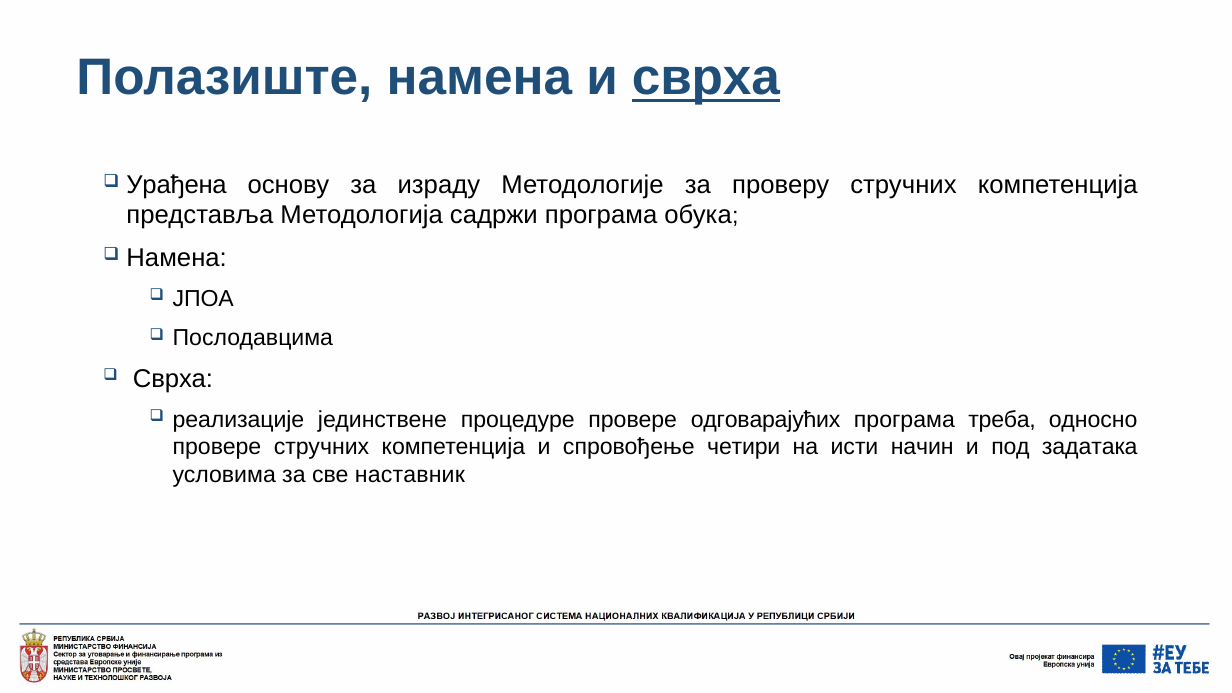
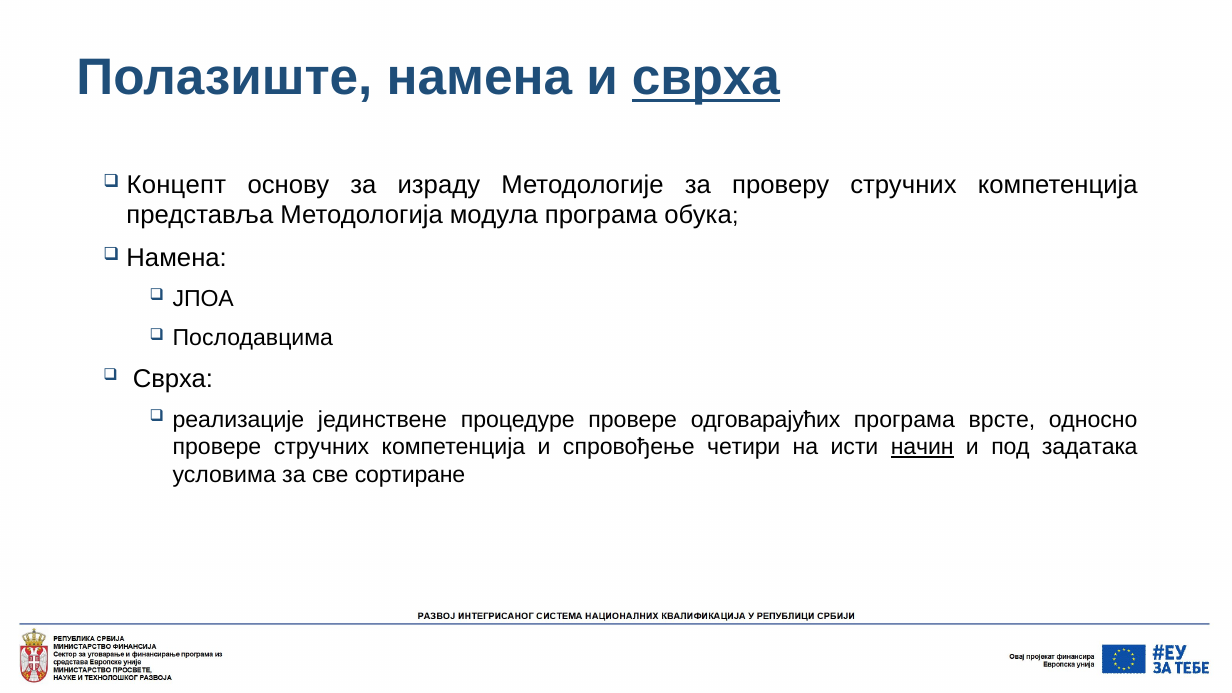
Урађена: Урађена -> Концепт
садржи: садржи -> модула
треба: треба -> врсте
начин underline: none -> present
наставник: наставник -> сортиране
